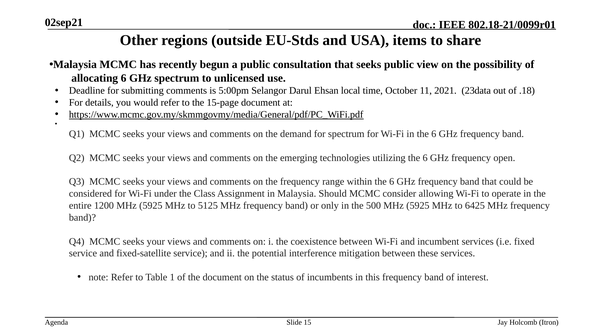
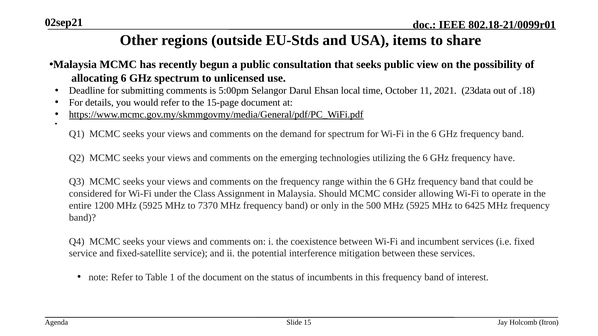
open: open -> have
5125: 5125 -> 7370
